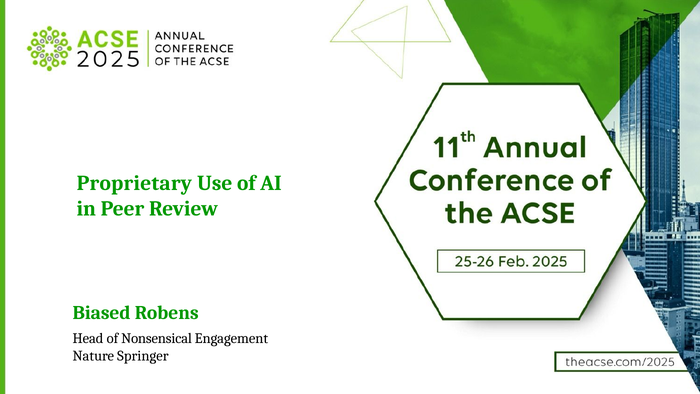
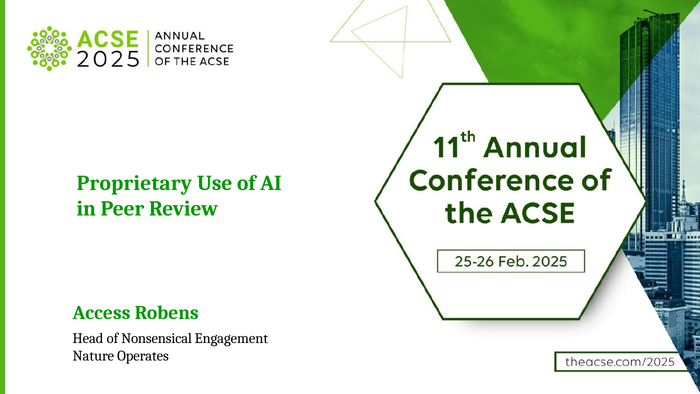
Biased: Biased -> Access
Springer: Springer -> Operates
